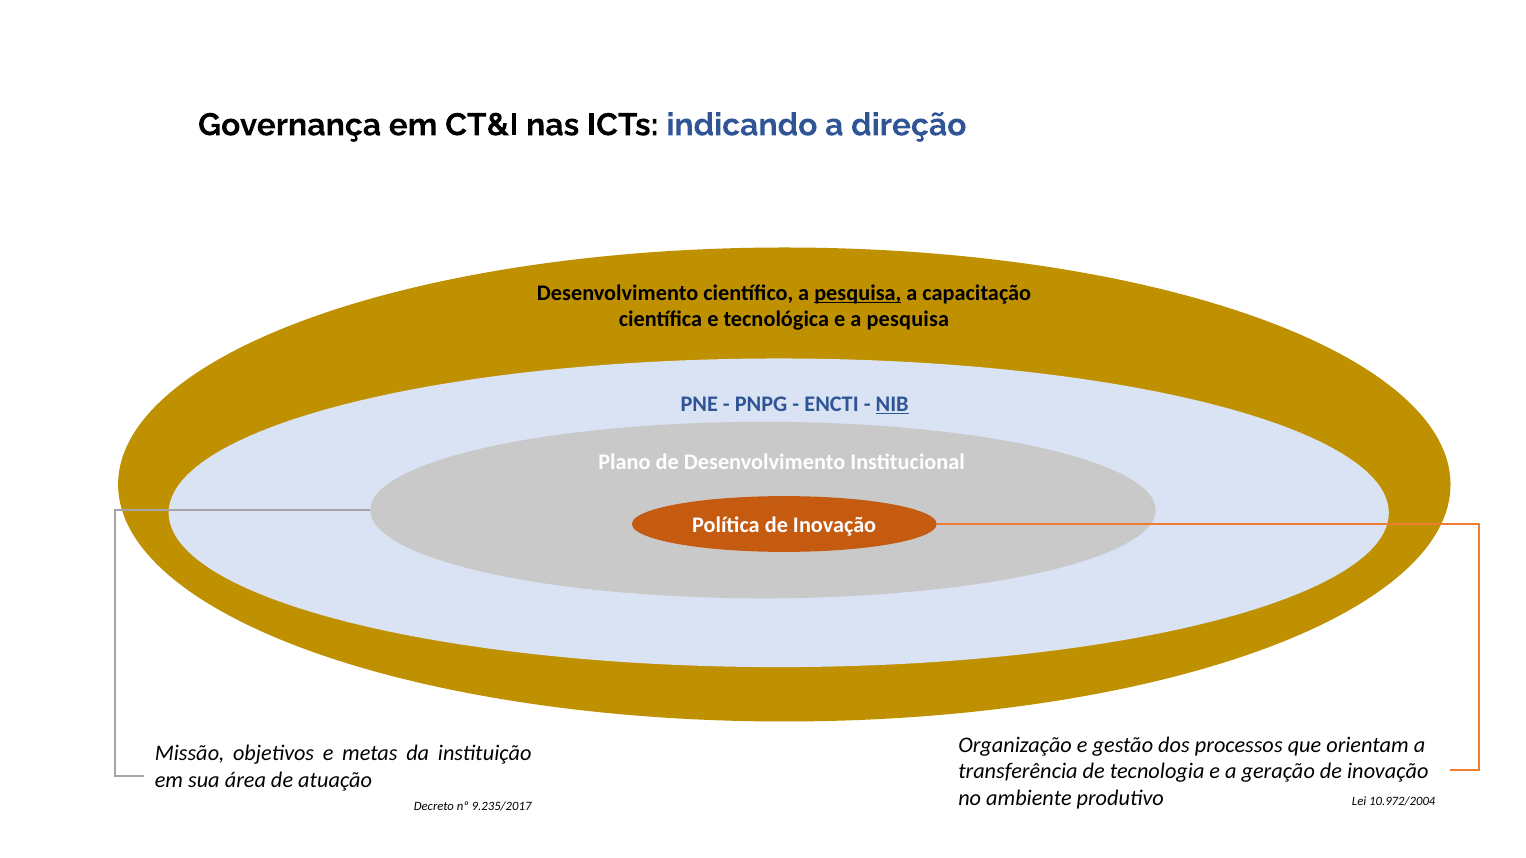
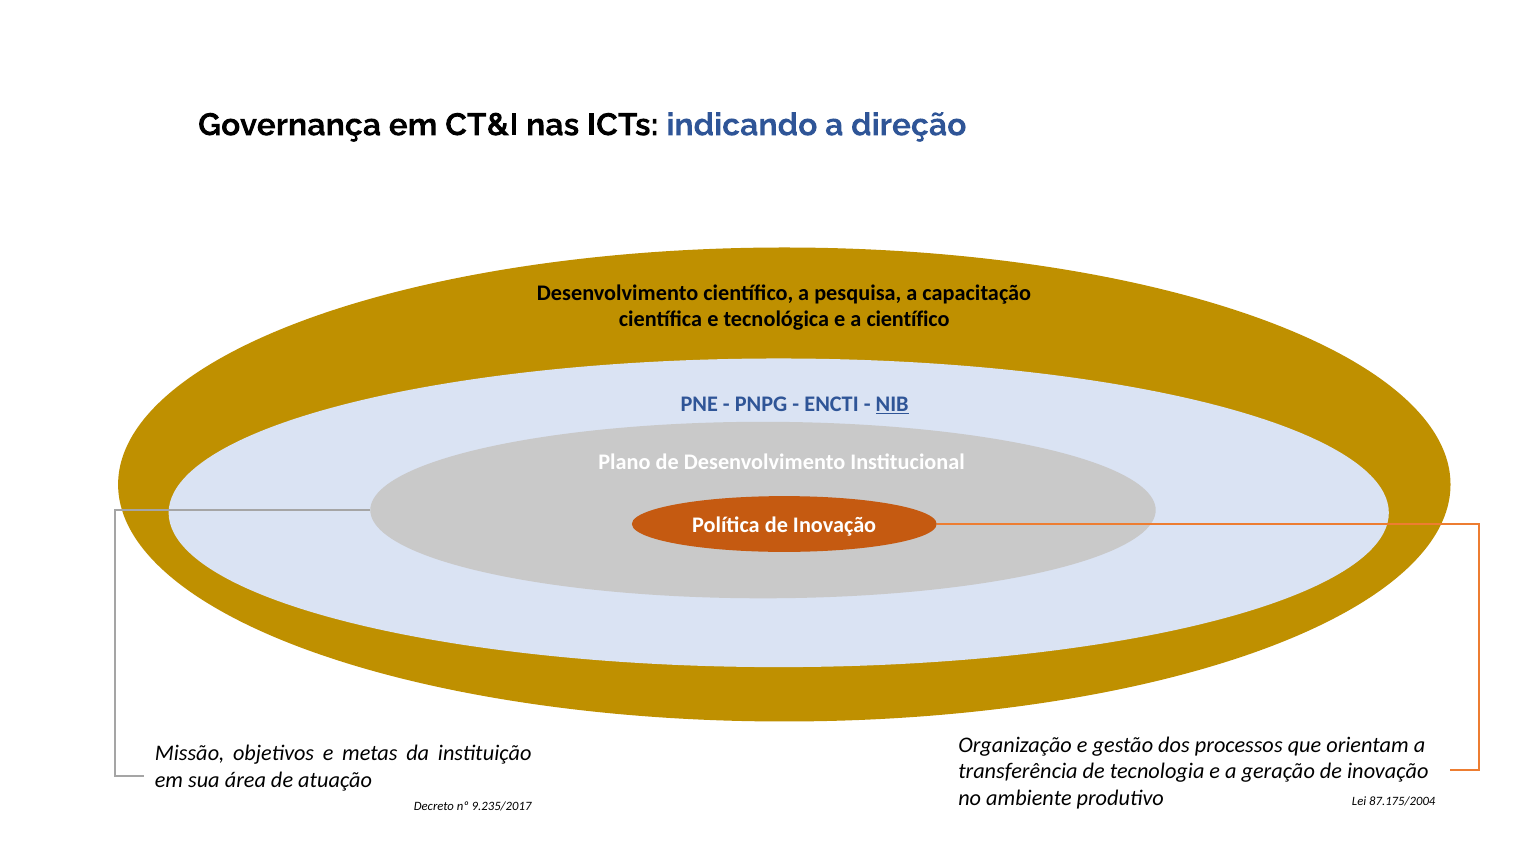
pesquisa at (858, 293) underline: present -> none
e a pesquisa: pesquisa -> científico
10.972/2004: 10.972/2004 -> 87.175/2004
